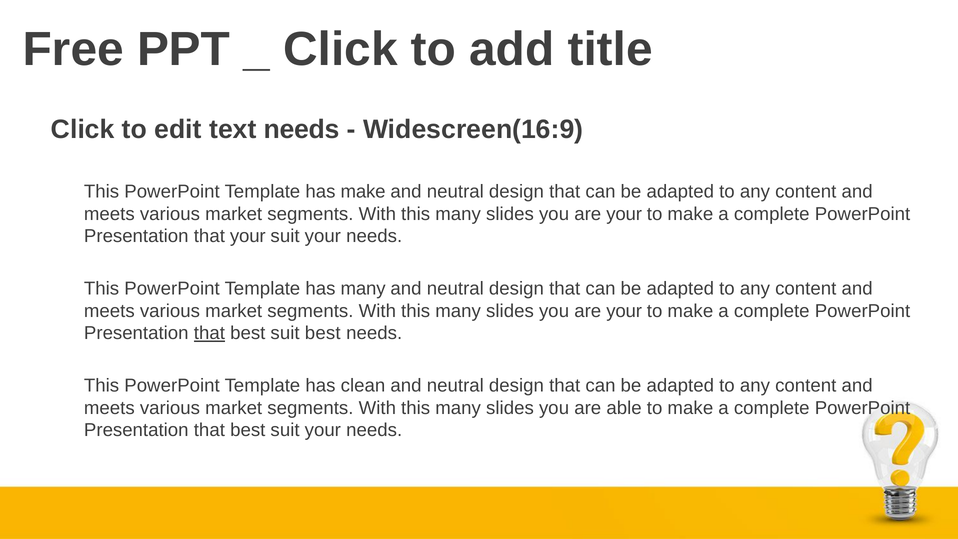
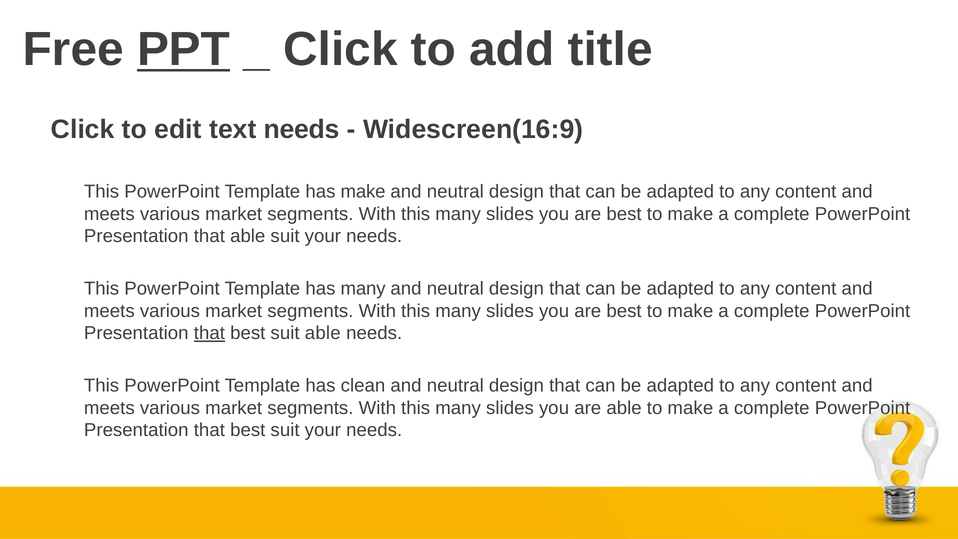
PPT underline: none -> present
your at (624, 214): your -> best
that your: your -> able
your at (624, 311): your -> best
suit best: best -> able
